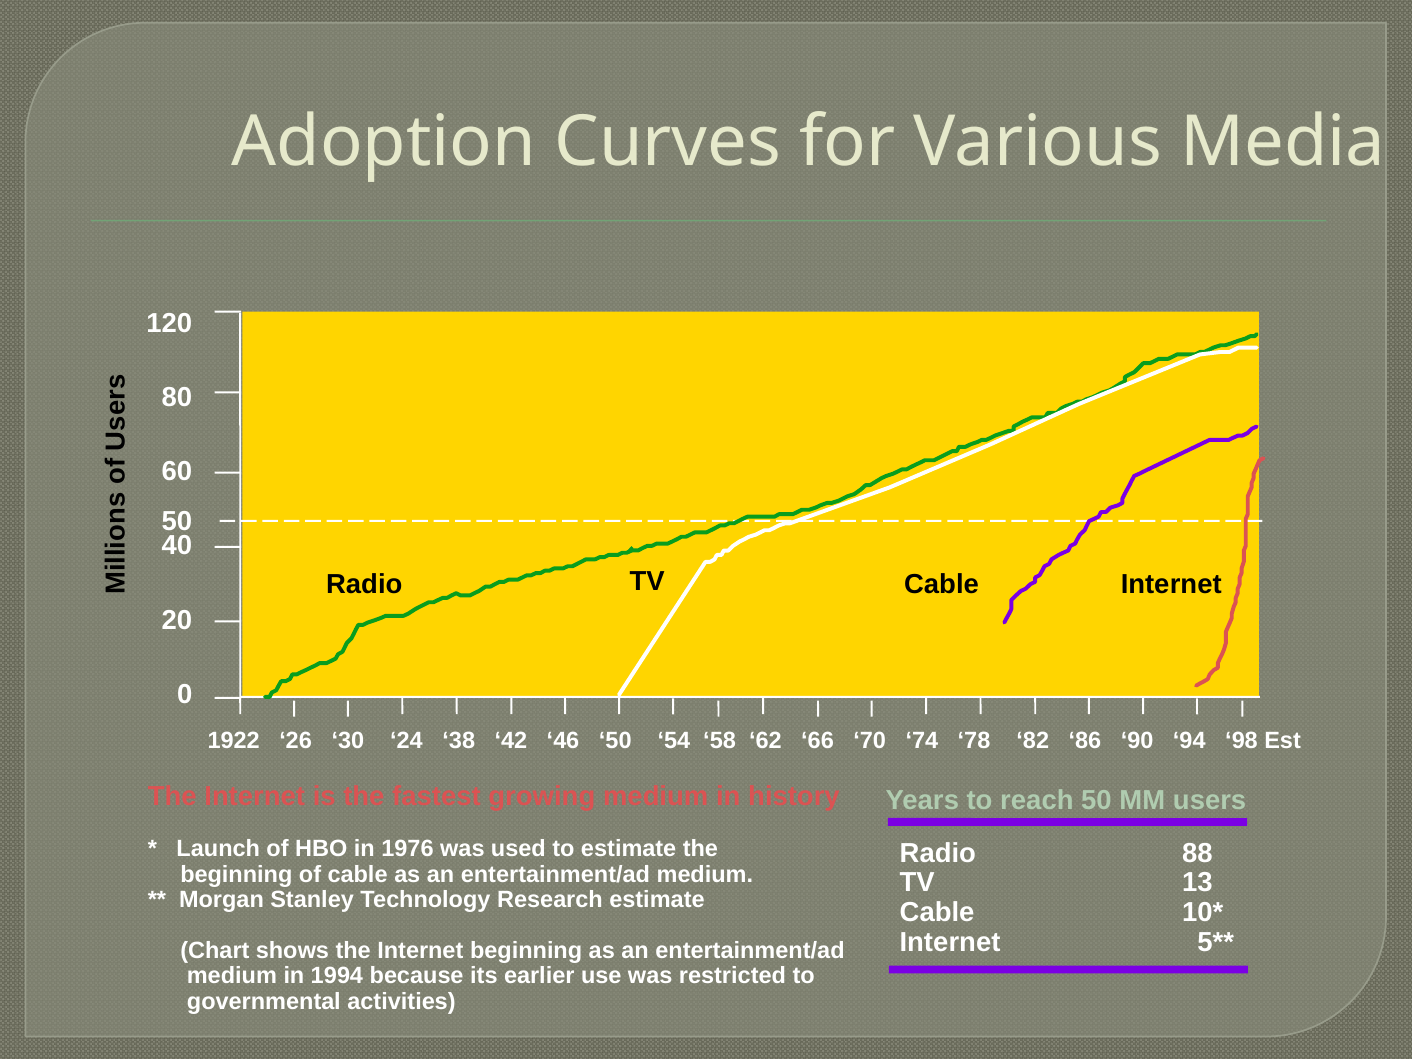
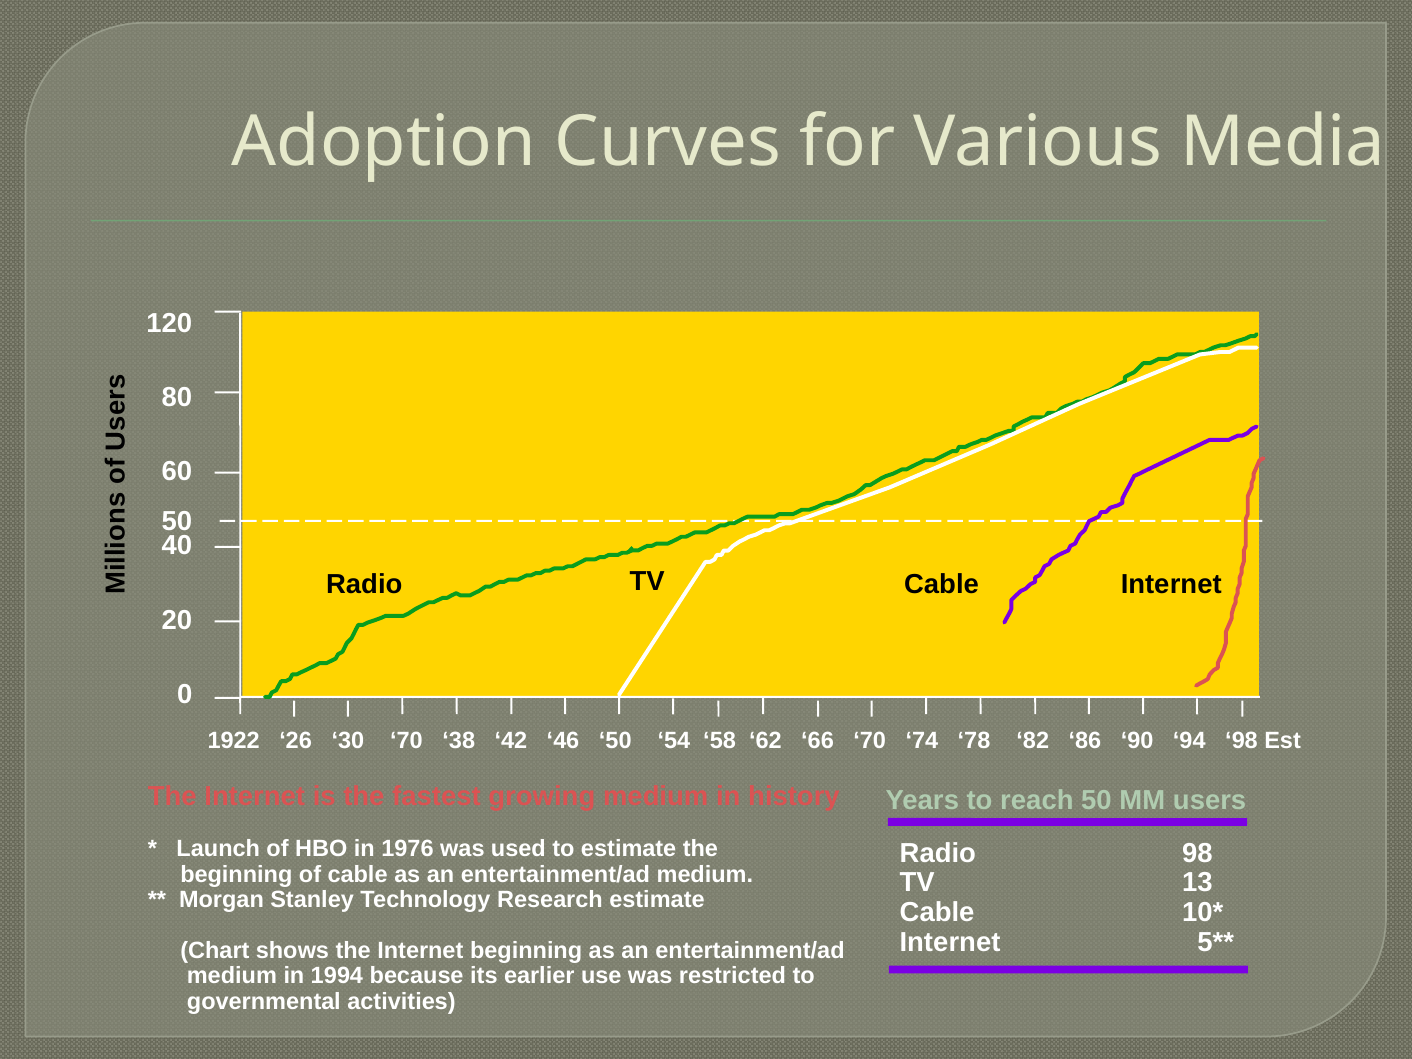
30 24: 24 -> 70
Radio 88: 88 -> 98
